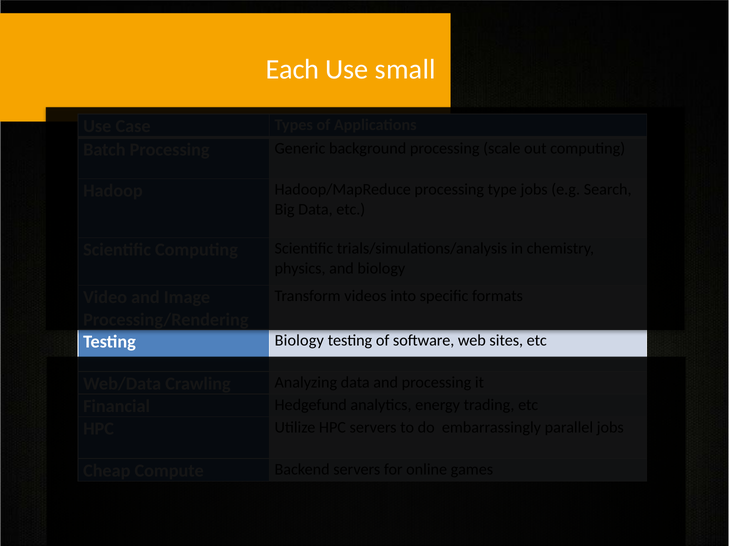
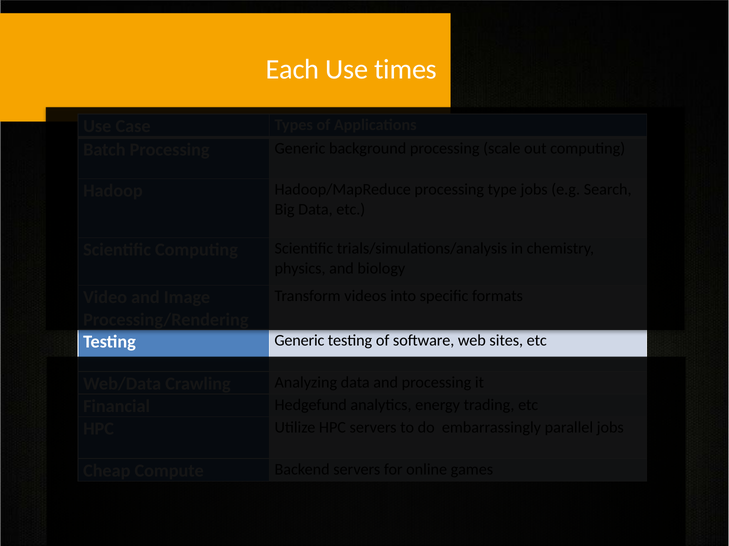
small: small -> times
Testing Biology: Biology -> Generic
